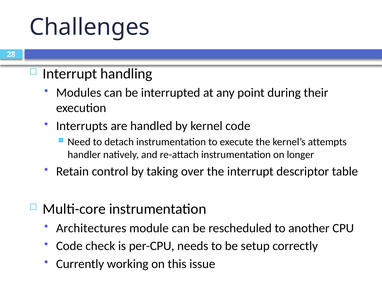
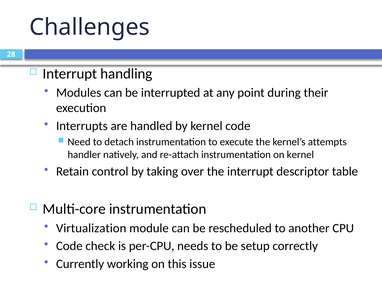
on longer: longer -> kernel
Architectures: Architectures -> Virtualization
